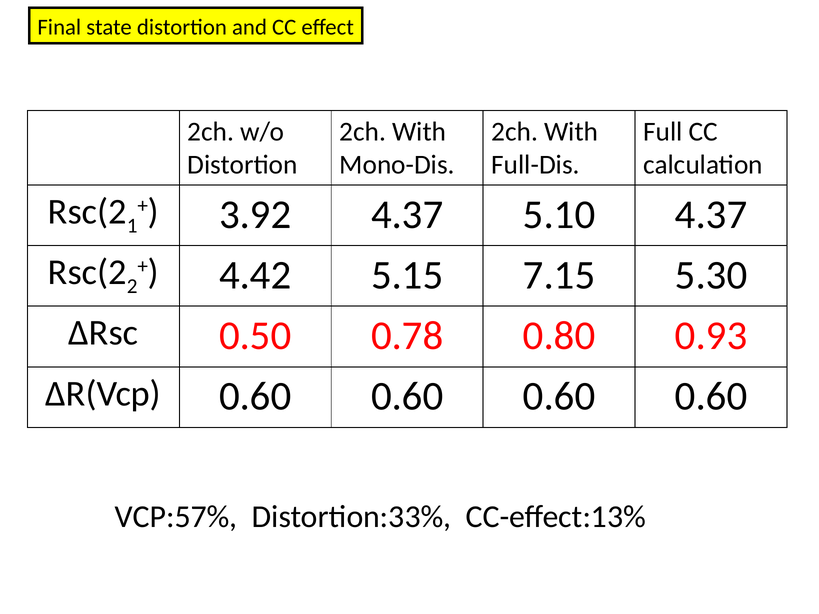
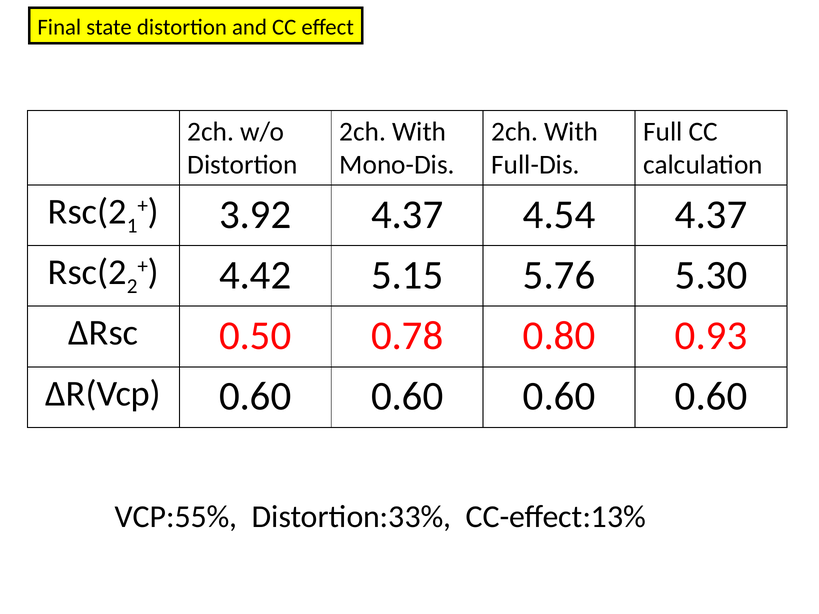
5.10: 5.10 -> 4.54
7.15: 7.15 -> 5.76
VCP:57%: VCP:57% -> VCP:55%
